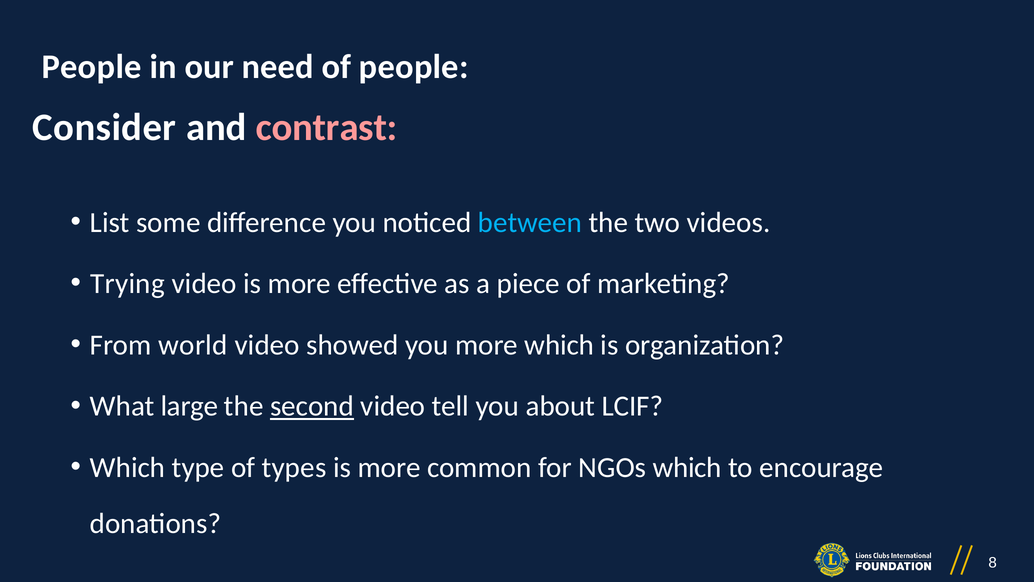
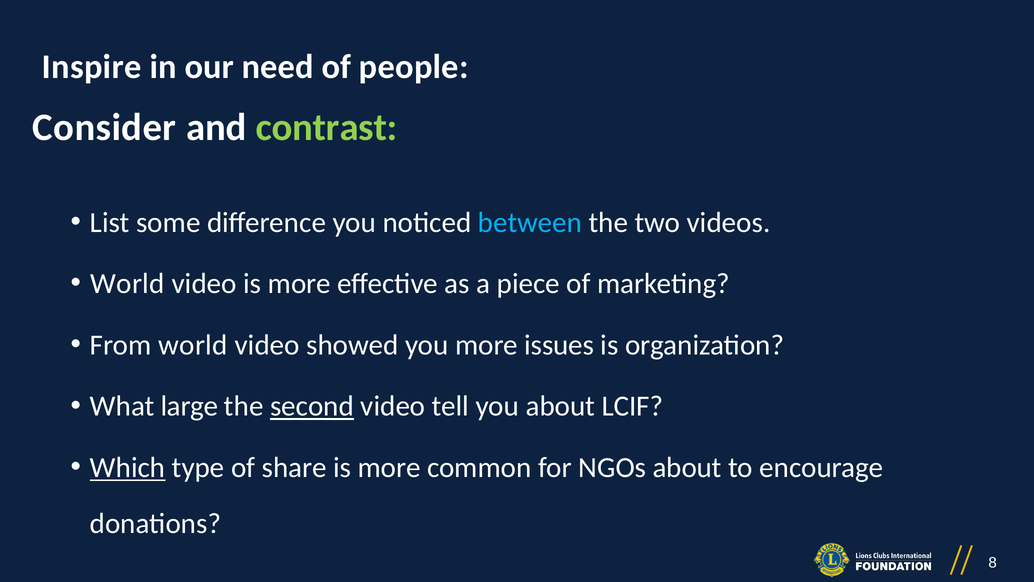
People at (92, 67): People -> Inspire
contrast colour: pink -> light green
Trying at (127, 284): Trying -> World
more which: which -> issues
Which at (128, 467) underline: none -> present
types: types -> share
NGOs which: which -> about
